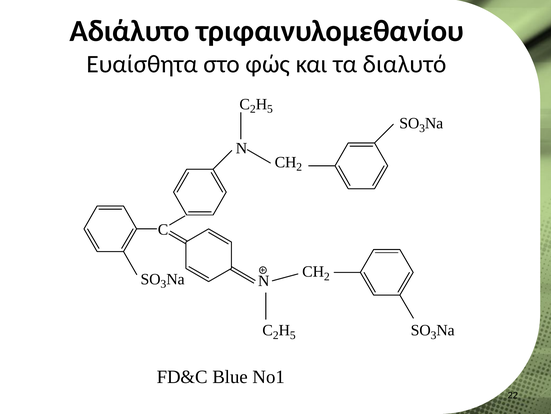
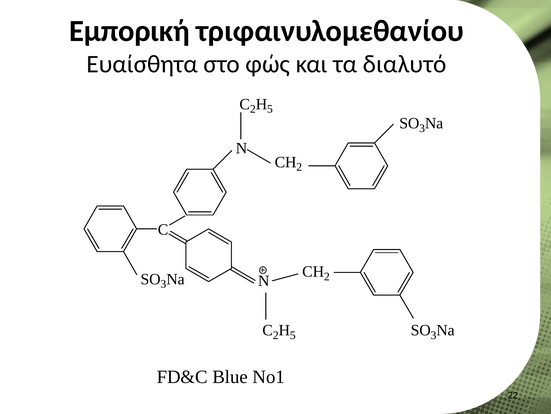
Αδιάλυτο: Αδιάλυτο -> Εμπορική
